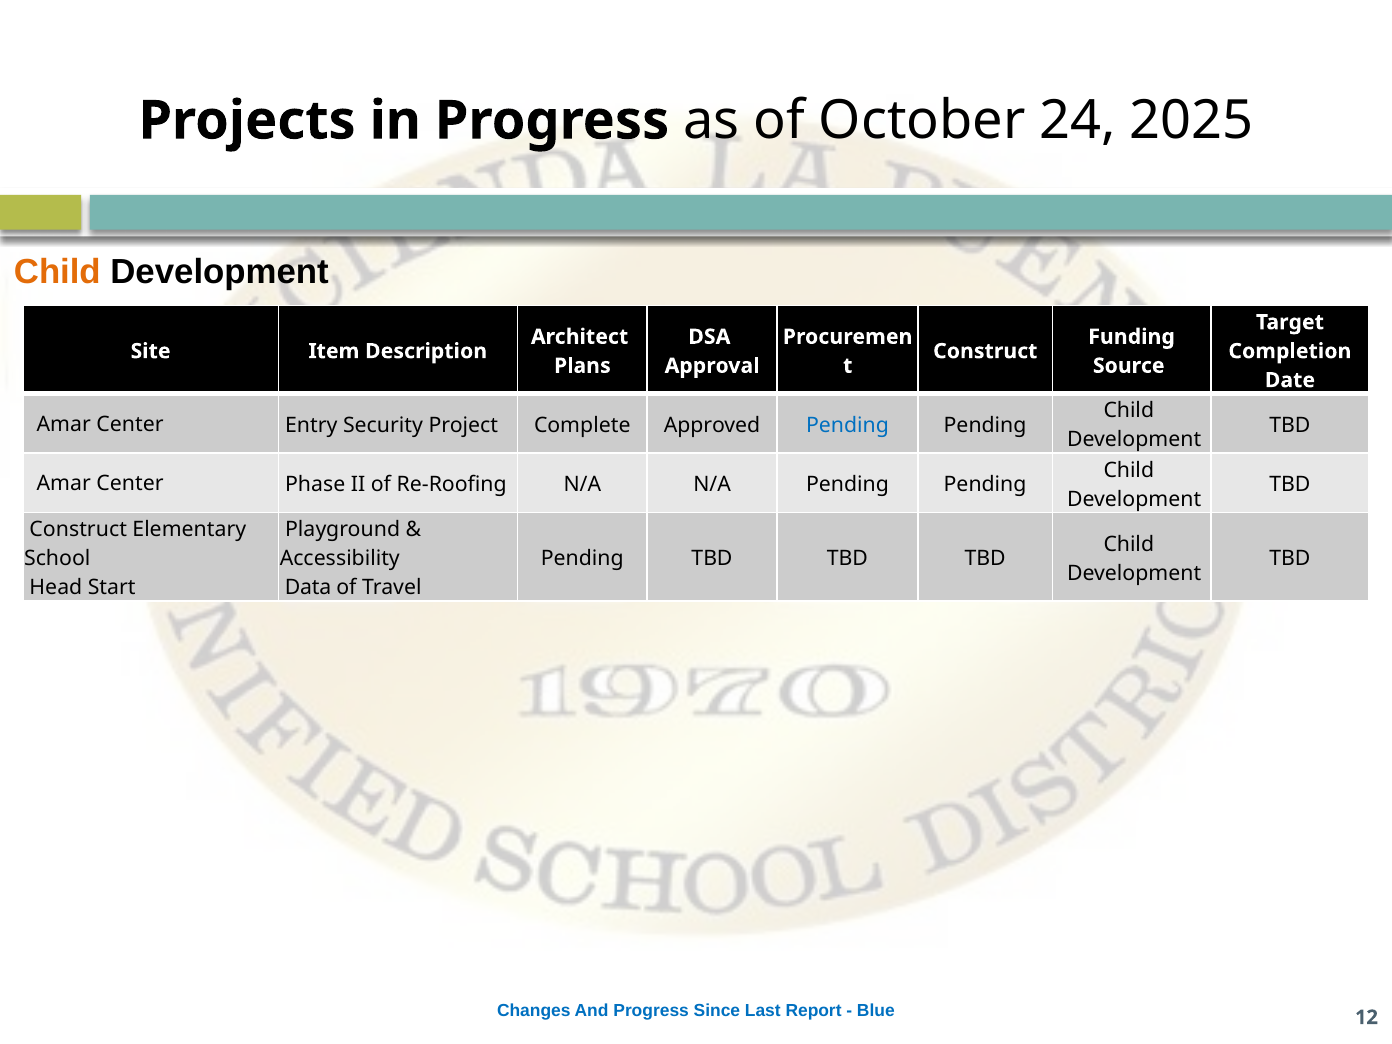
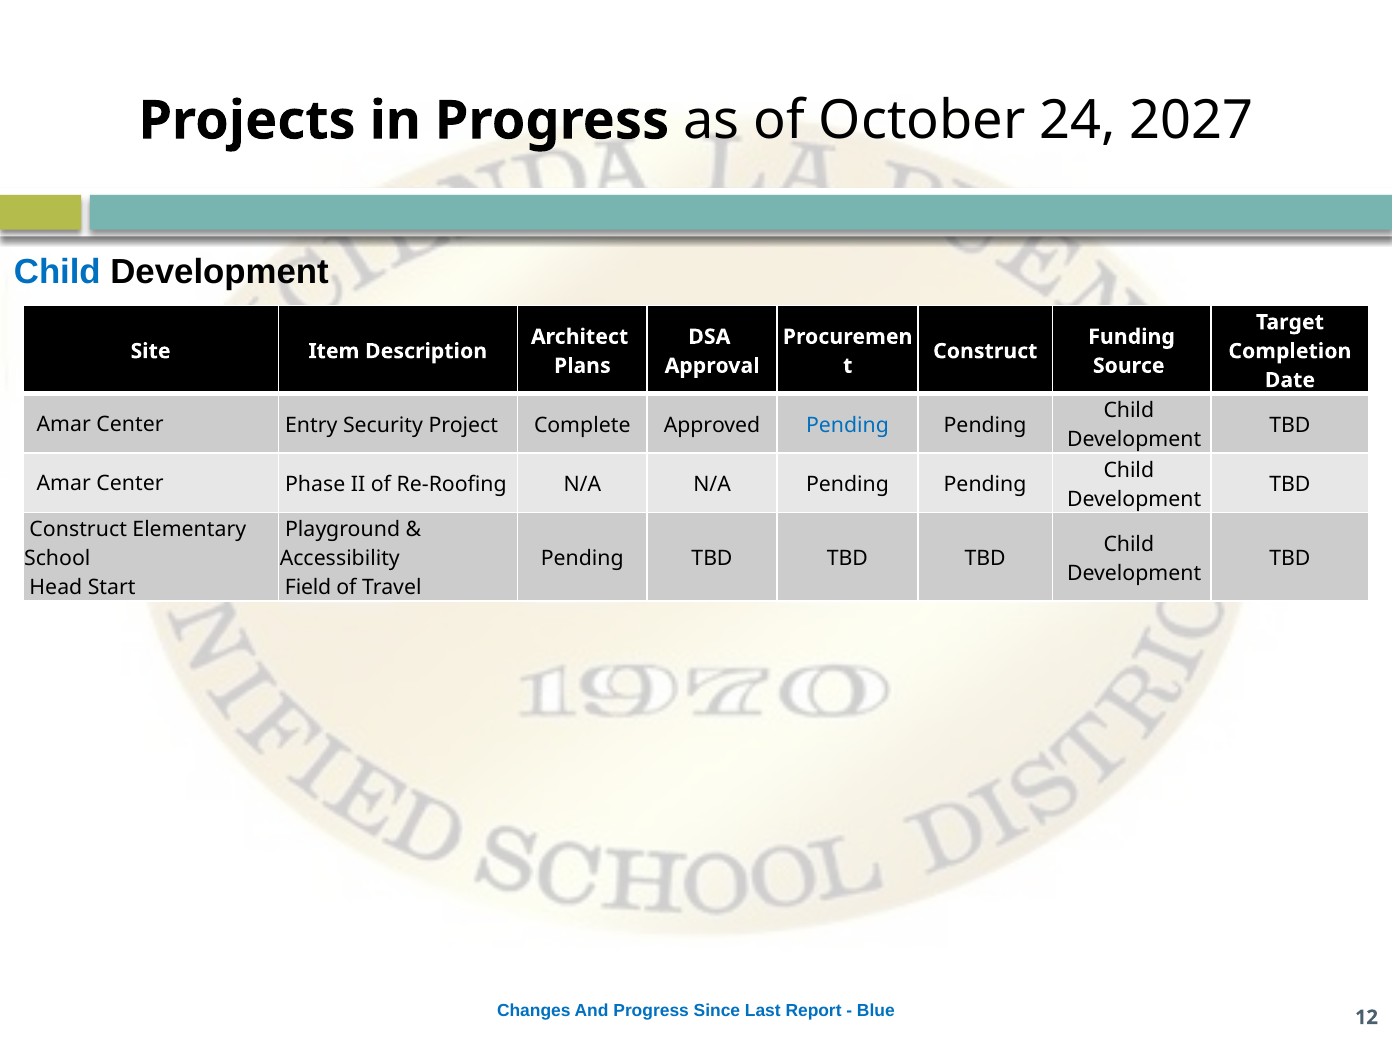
2025: 2025 -> 2027
Child at (57, 273) colour: orange -> blue
Data: Data -> Field
